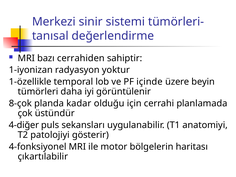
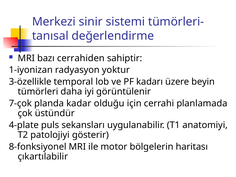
1-özellikle: 1-özellikle -> 3-özellikle
içinde: içinde -> kadarı
8-çok: 8-çok -> 7-çok
4-diğer: 4-diğer -> 4-plate
4-fonksiyonel: 4-fonksiyonel -> 8-fonksiyonel
